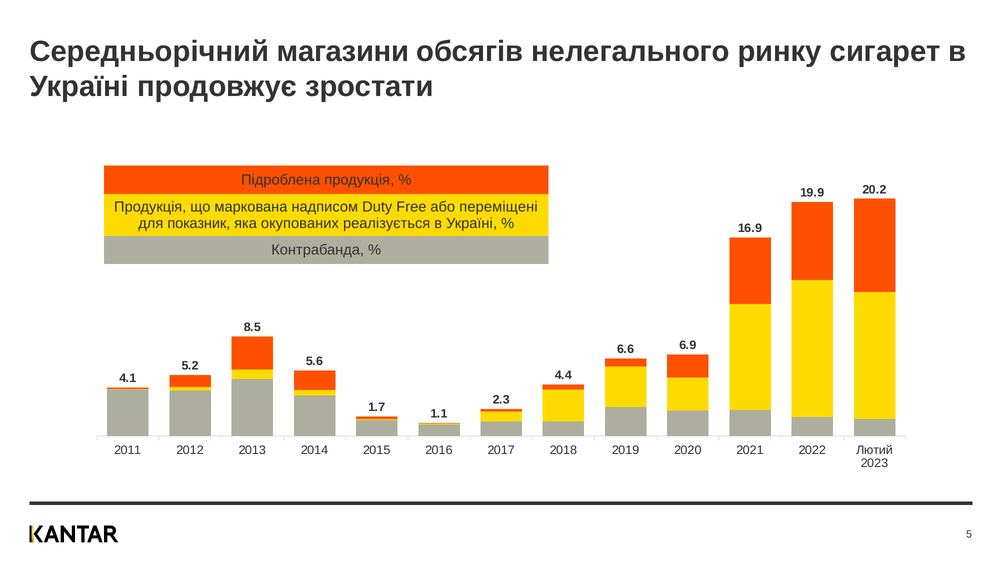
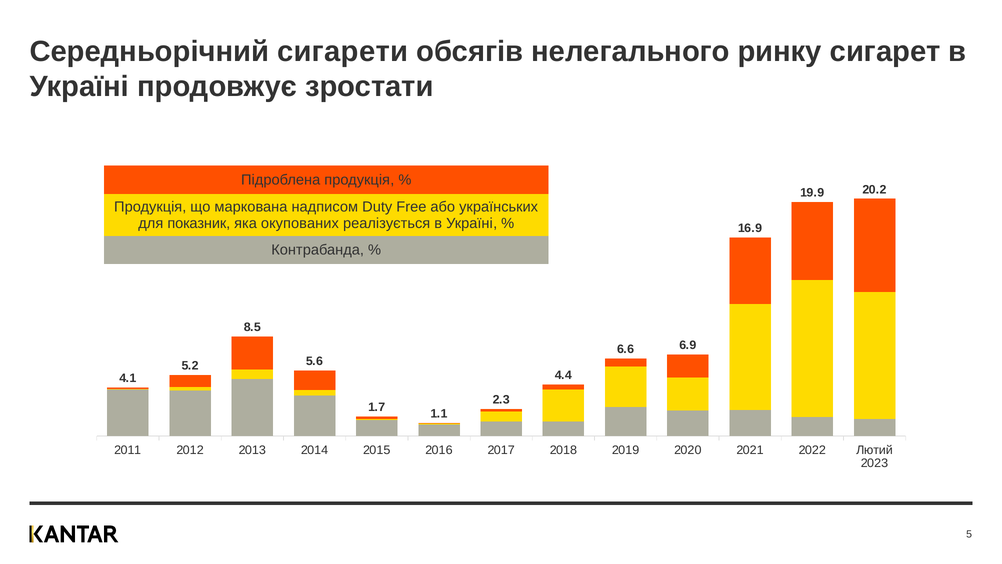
магазини: магазини -> сигарети
переміщені: переміщені -> українських
